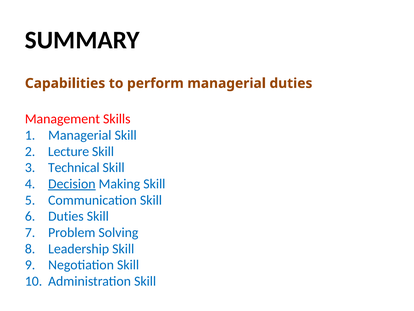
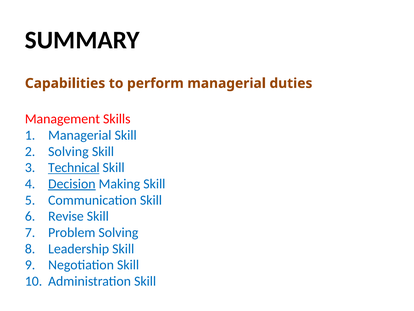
Lecture at (69, 151): Lecture -> Solving
Technical underline: none -> present
Duties at (66, 216): Duties -> Revise
